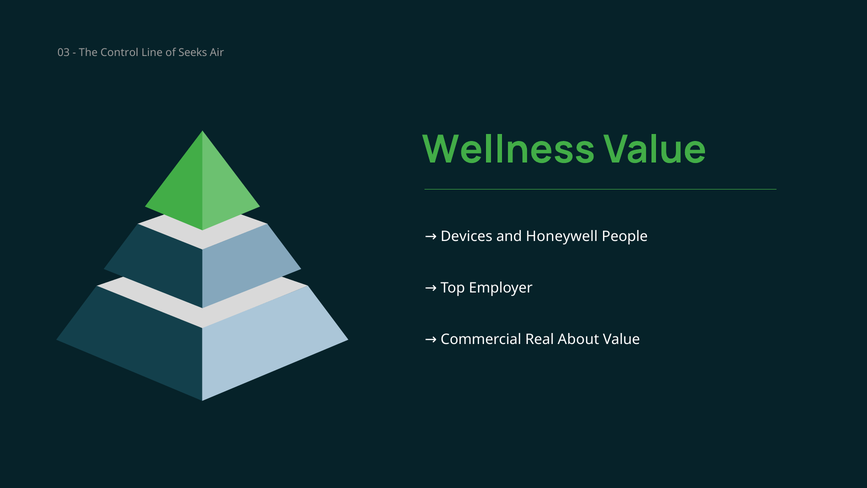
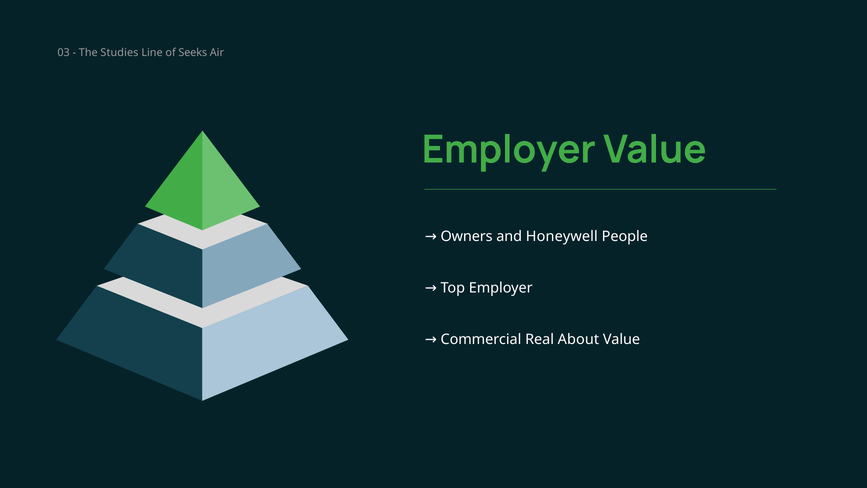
Control: Control -> Studies
Wellness at (508, 150): Wellness -> Employer
Devices: Devices -> Owners
